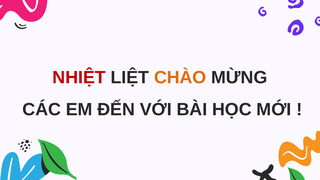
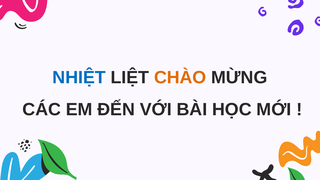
NHIỆT colour: red -> blue
